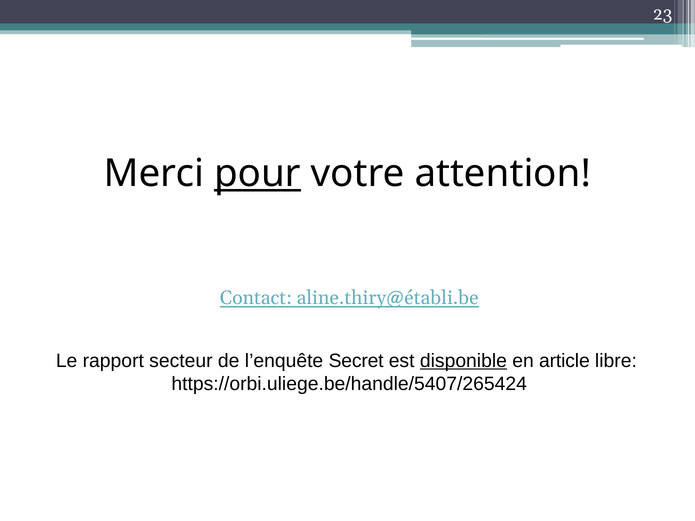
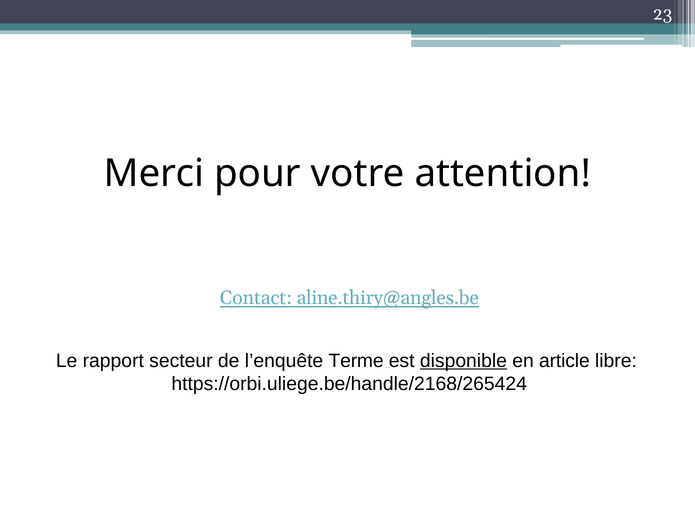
pour underline: present -> none
aline.thiry@établi.be: aline.thiry@établi.be -> aline.thiry@angles.be
Secret: Secret -> Terme
https://orbi.uliege.be/handle/5407/265424: https://orbi.uliege.be/handle/5407/265424 -> https://orbi.uliege.be/handle/2168/265424
